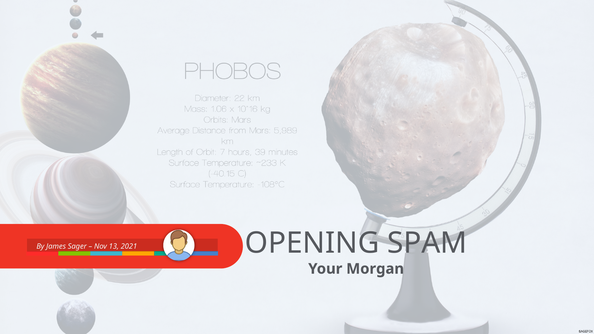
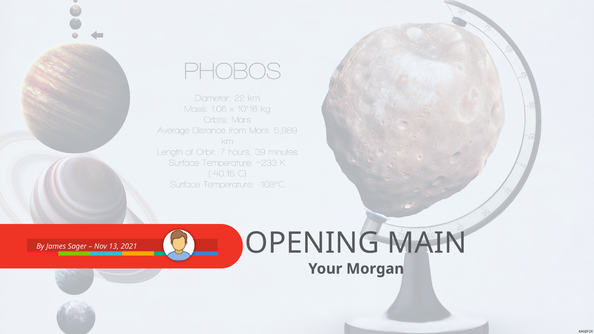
SPAM: SPAM -> MAIN
